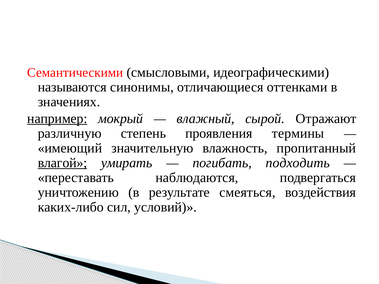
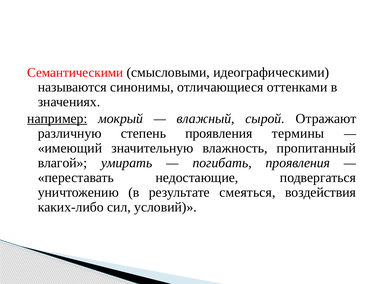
влагой underline: present -> none
погибать подходить: подходить -> проявления
наблюдаются: наблюдаются -> недостающие
